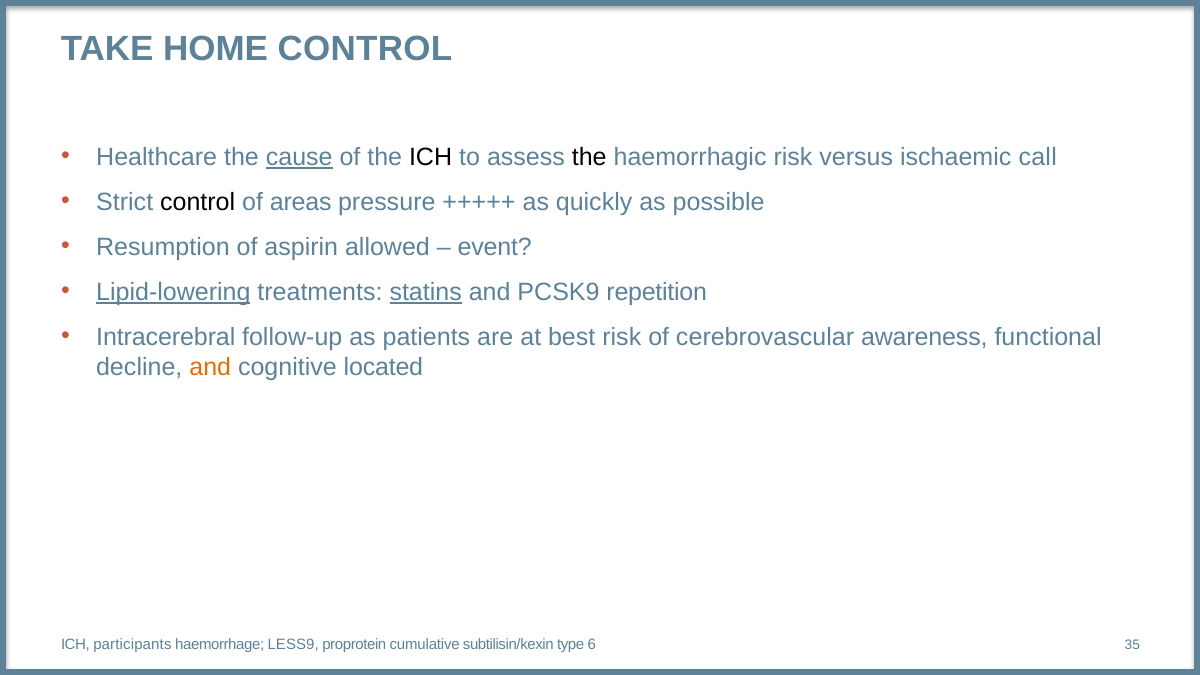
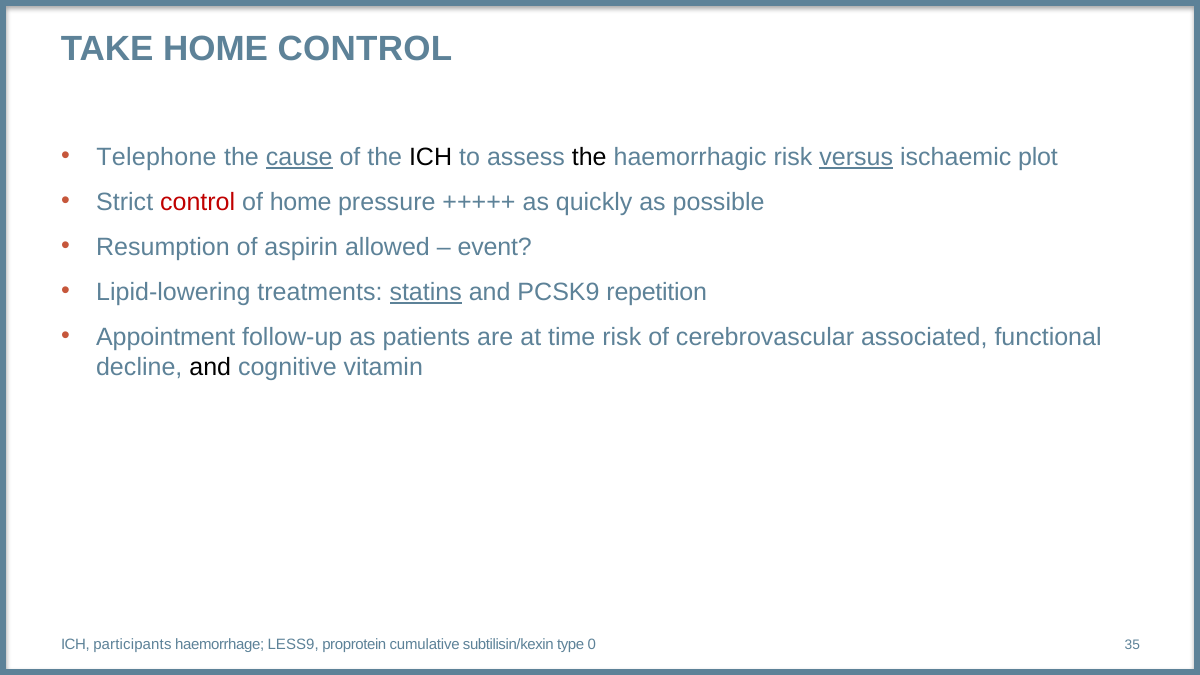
Healthcare: Healthcare -> Telephone
versus underline: none -> present
call: call -> plot
control at (198, 202) colour: black -> red
of areas: areas -> home
Lipid-lowering underline: present -> none
Intracerebral: Intracerebral -> Appointment
best: best -> time
awareness: awareness -> associated
and at (210, 367) colour: orange -> black
located: located -> vitamin
6: 6 -> 0
